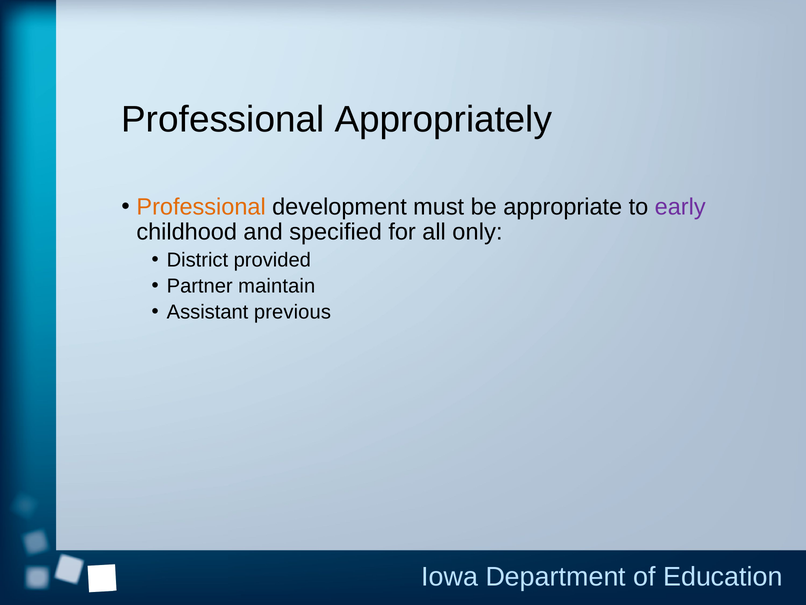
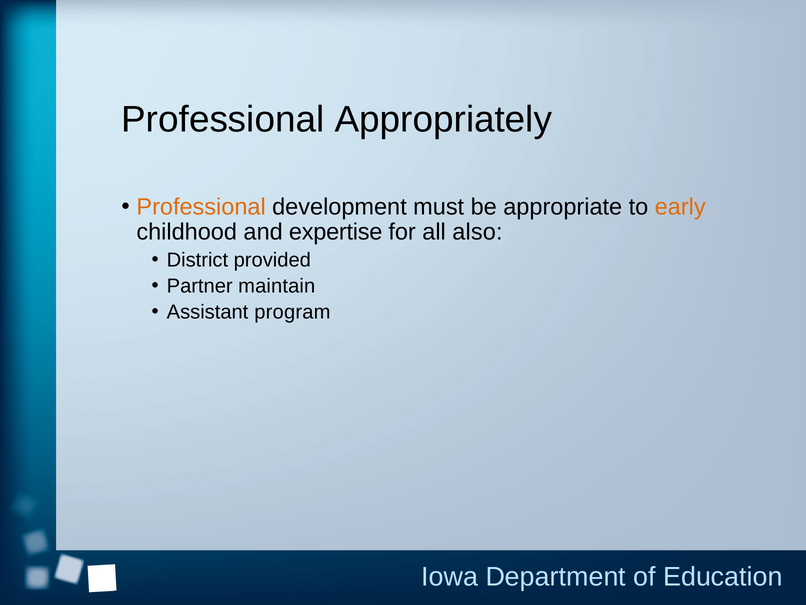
early colour: purple -> orange
specified: specified -> expertise
only: only -> also
previous: previous -> program
